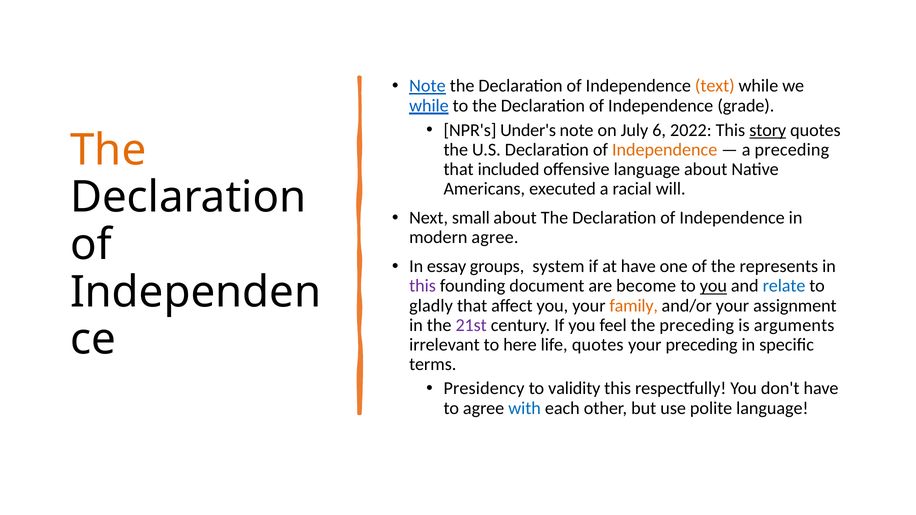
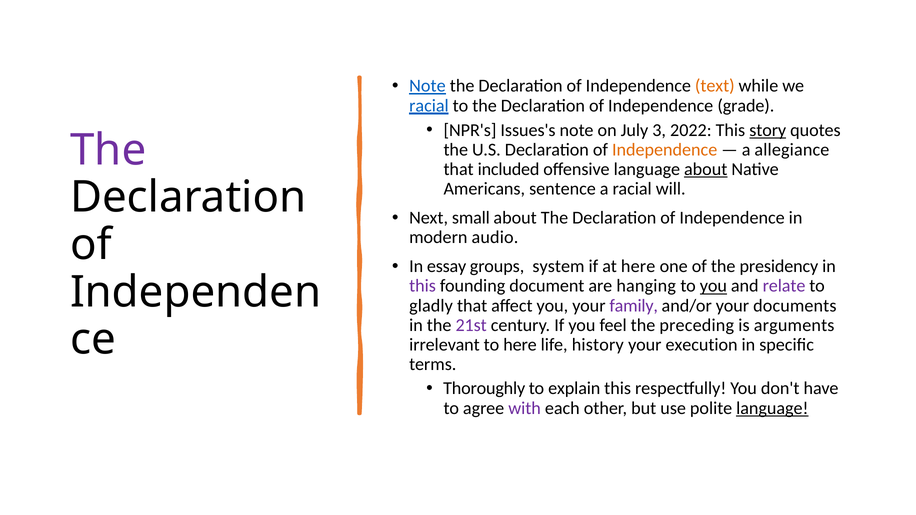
while at (429, 106): while -> racial
Under's: Under's -> Issues's
6: 6 -> 3
The at (108, 150) colour: orange -> purple
a preceding: preceding -> allegiance
about at (706, 169) underline: none -> present
executed: executed -> sentence
modern agree: agree -> audio
at have: have -> here
represents: represents -> presidency
become: become -> hanging
relate colour: blue -> purple
family colour: orange -> purple
assignment: assignment -> documents
life quotes: quotes -> history
your preceding: preceding -> execution
Presidency: Presidency -> Thoroughly
validity: validity -> explain
with colour: blue -> purple
language at (772, 408) underline: none -> present
